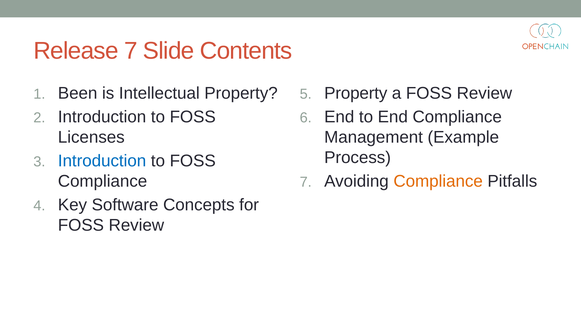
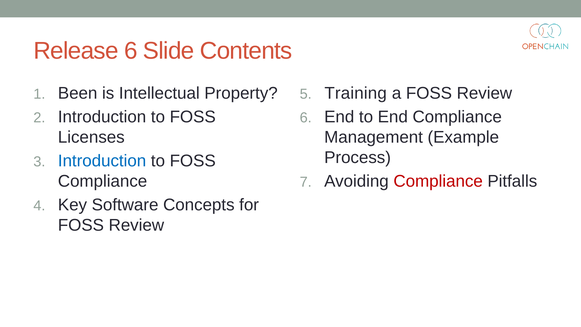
Release 7: 7 -> 6
Property at (356, 93): Property -> Training
Compliance at (438, 181) colour: orange -> red
